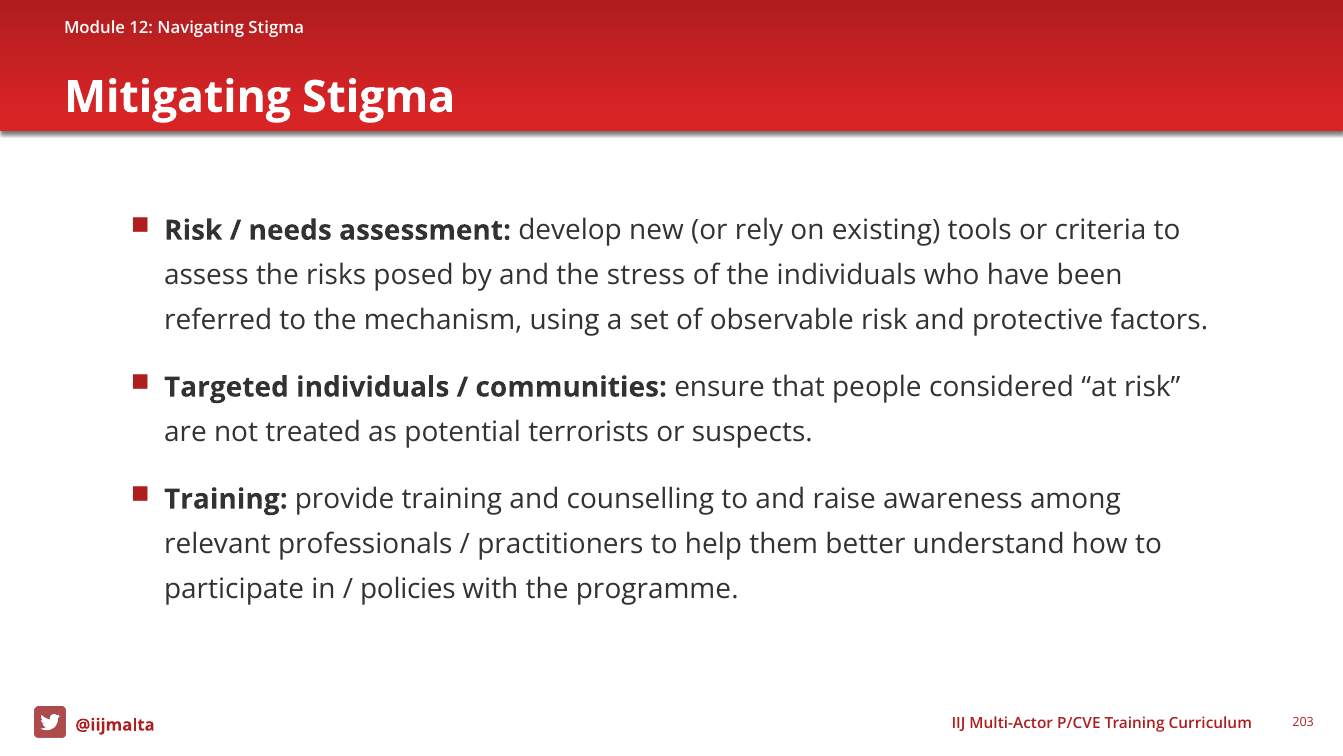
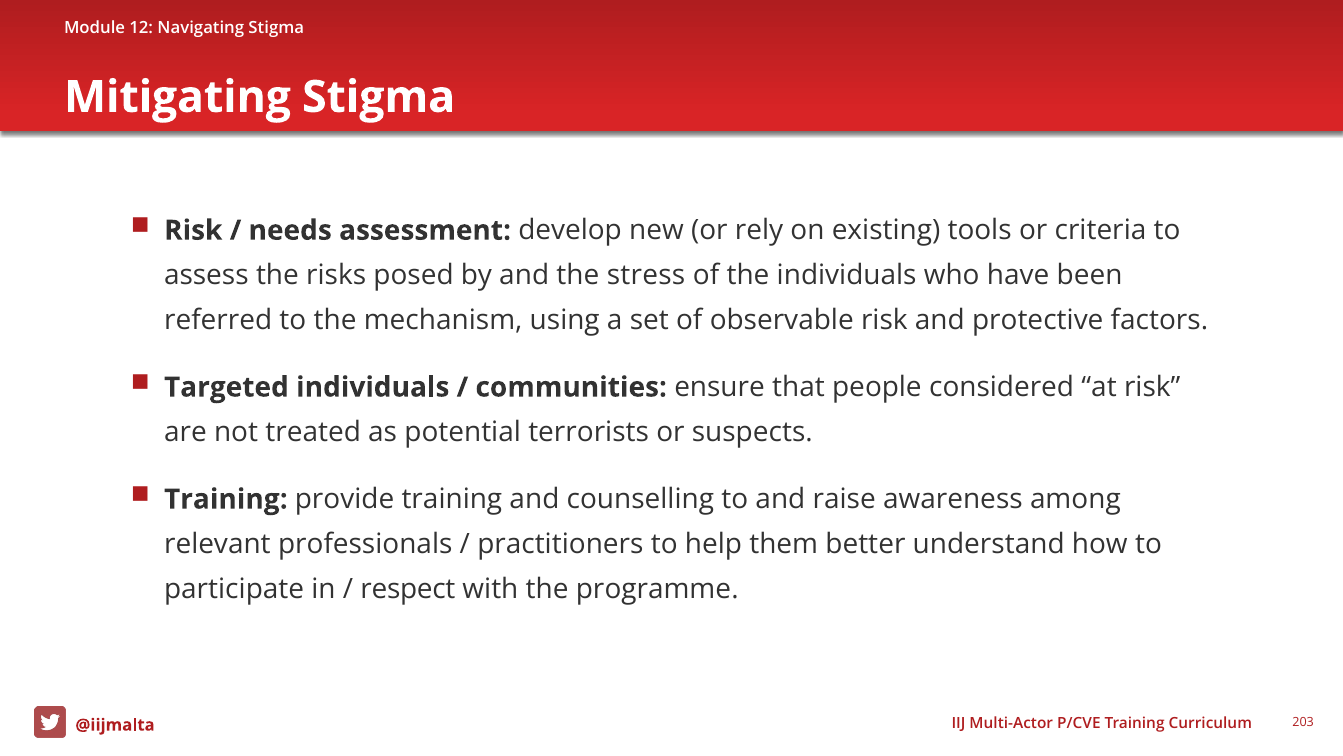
policies: policies -> respect
